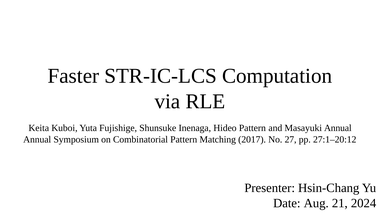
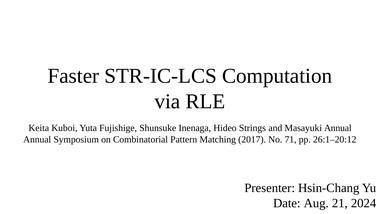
Hideo Pattern: Pattern -> Strings
27: 27 -> 71
27:1–20:12: 27:1–20:12 -> 26:1–20:12
